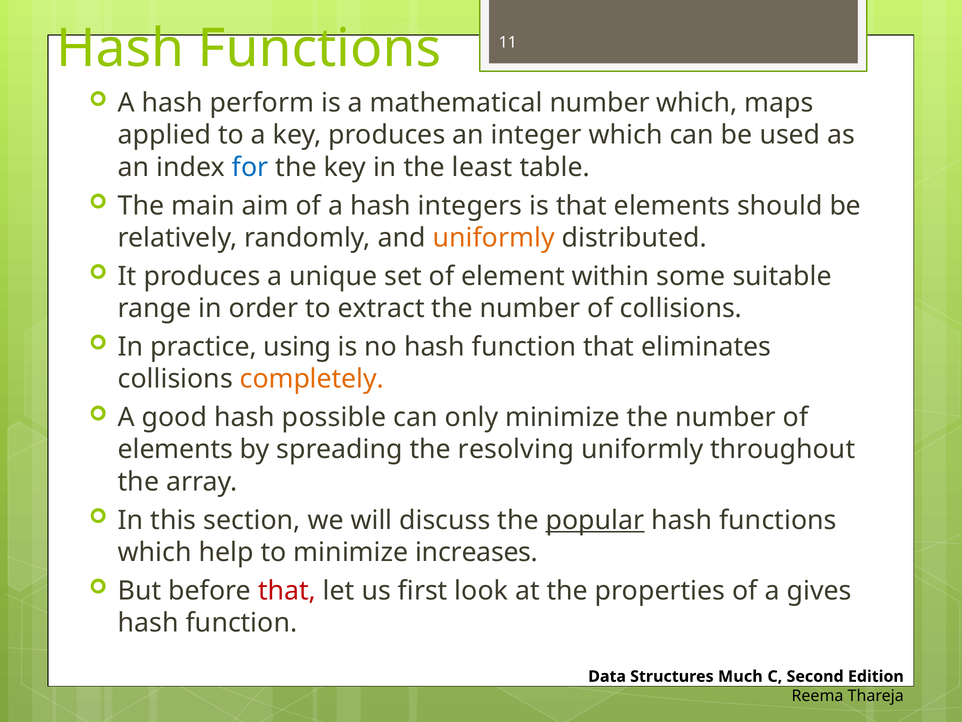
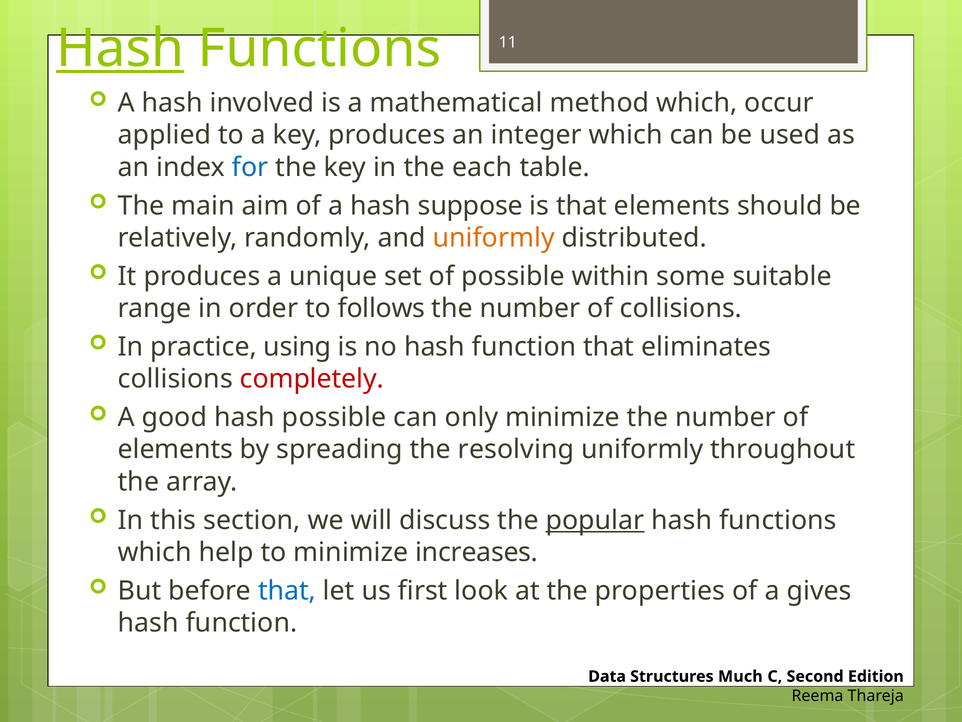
Hash at (120, 49) underline: none -> present
perform: perform -> involved
mathematical number: number -> method
maps: maps -> occur
least: least -> each
integers: integers -> suppose
of element: element -> possible
extract: extract -> follows
completely colour: orange -> red
that at (287, 590) colour: red -> blue
